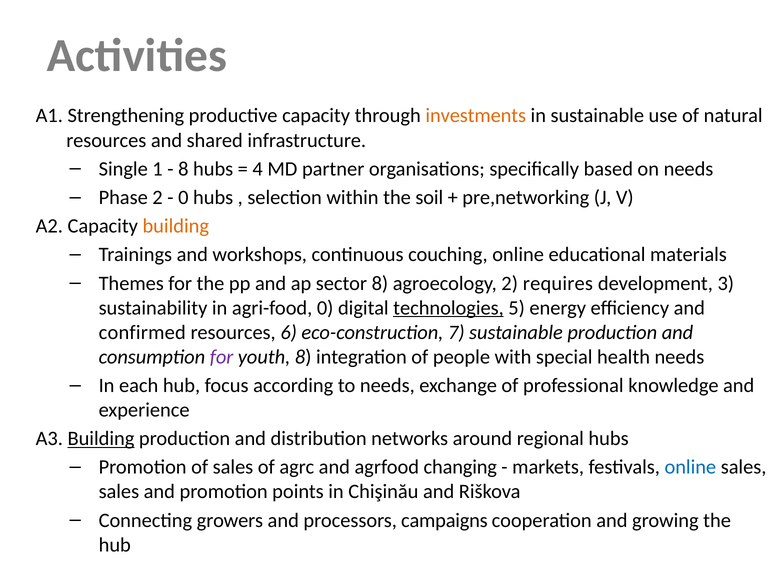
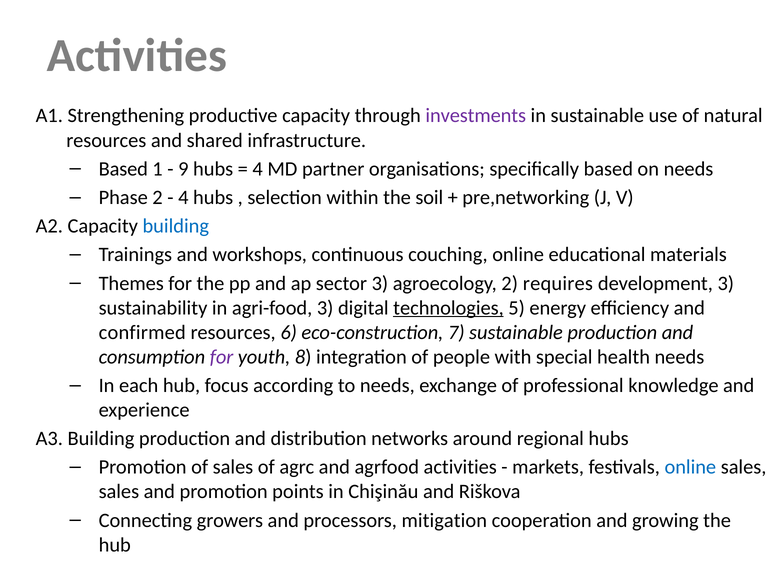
investments colour: orange -> purple
Single at (123, 169): Single -> Based
8 at (183, 169): 8 -> 9
0 at (183, 198): 0 -> 4
building at (176, 226) colour: orange -> blue
sector 8: 8 -> 3
agri-food 0: 0 -> 3
Building at (101, 439) underline: present -> none
agrfood changing: changing -> activities
campaigns: campaigns -> mitigation
